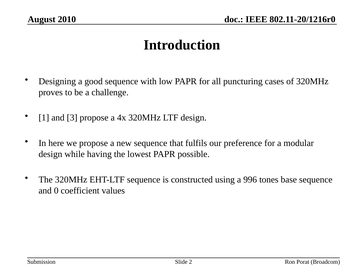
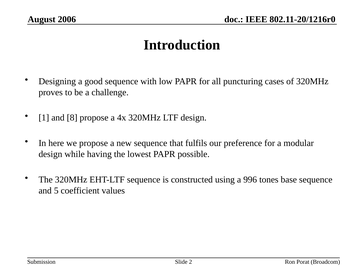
2010: 2010 -> 2006
3: 3 -> 8
0: 0 -> 5
